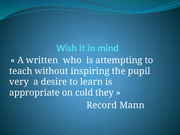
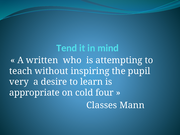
Wish: Wish -> Tend
they: they -> four
Record: Record -> Classes
